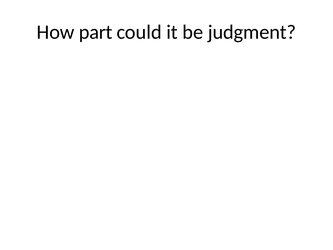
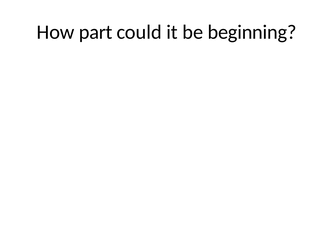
judgment: judgment -> beginning
